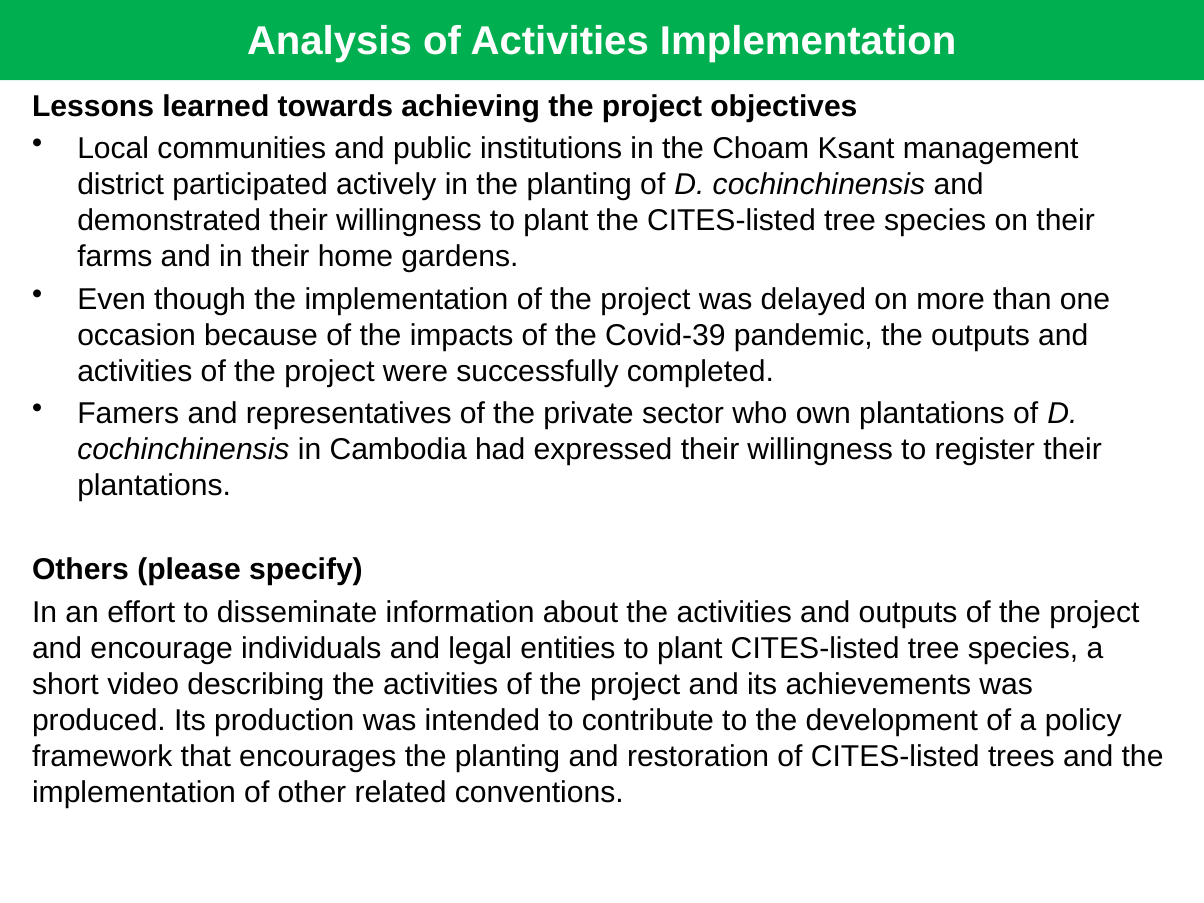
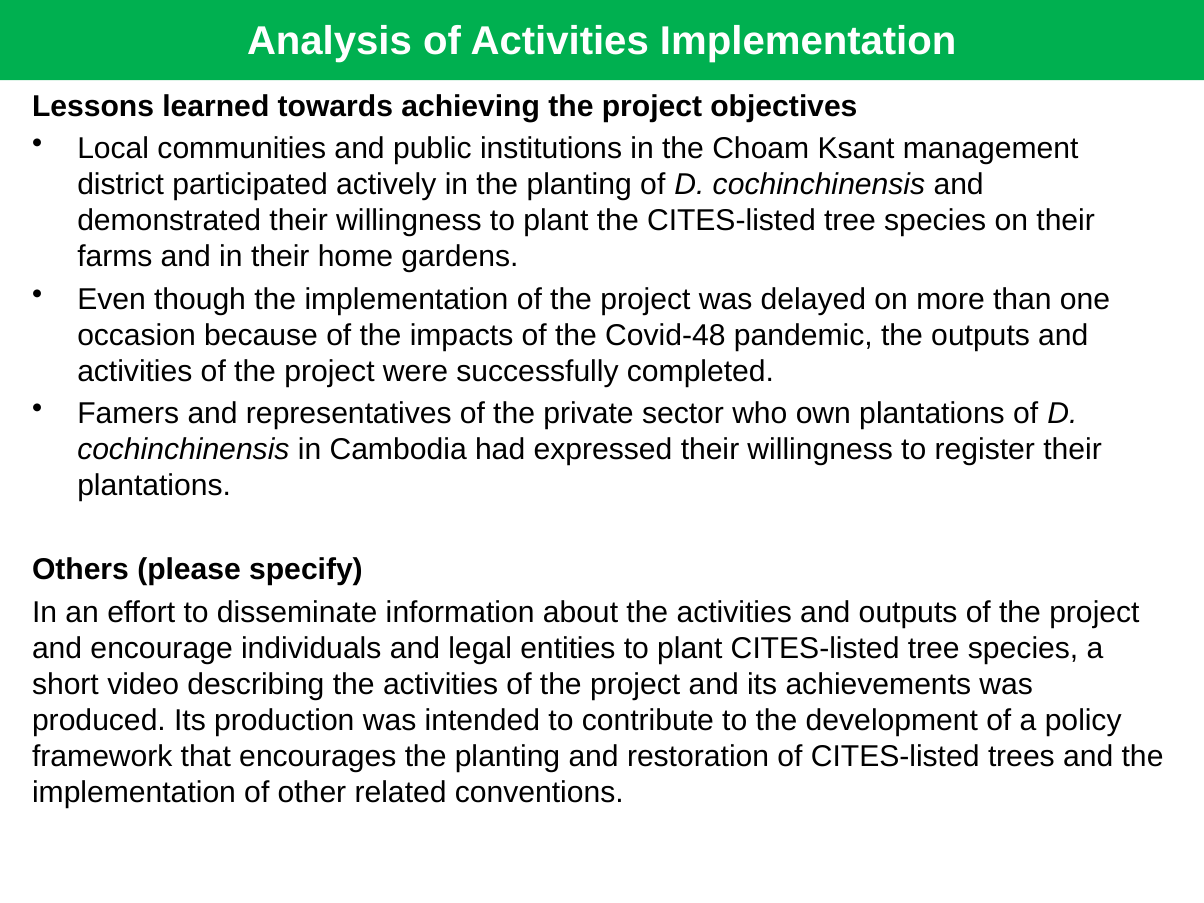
Covid-39: Covid-39 -> Covid-48
